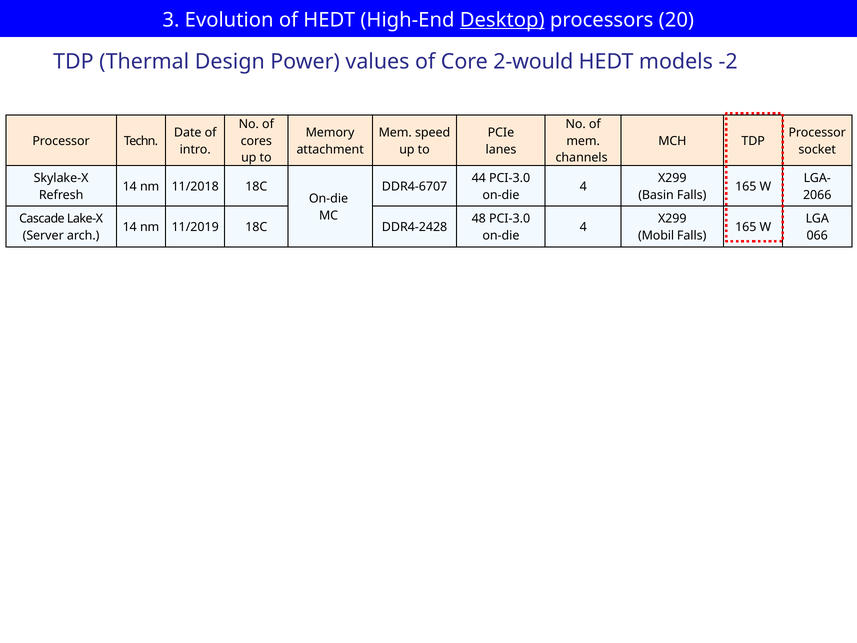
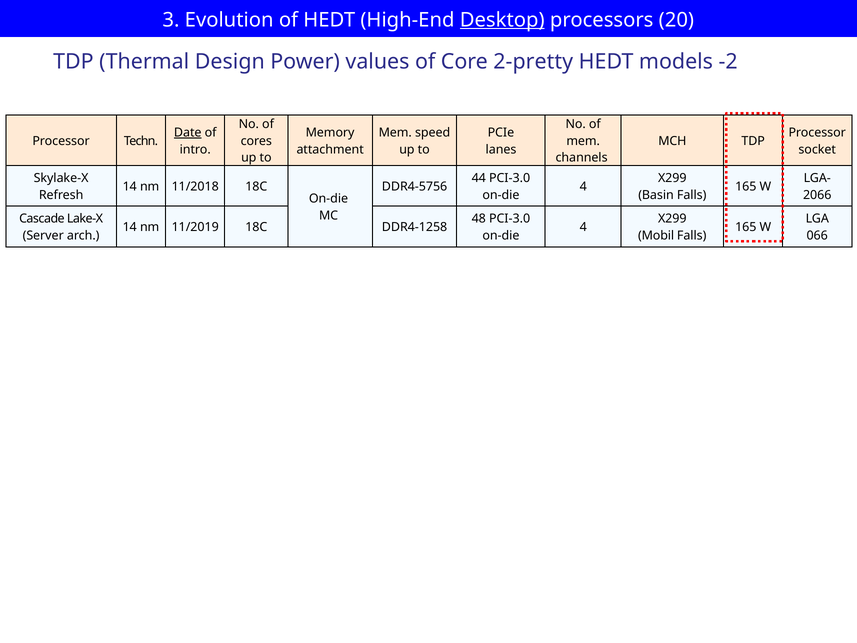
2-would: 2-would -> 2-pretty
Date underline: none -> present
DDR4-6707: DDR4-6707 -> DDR4-5756
DDR4-2428: DDR4-2428 -> DDR4-1258
